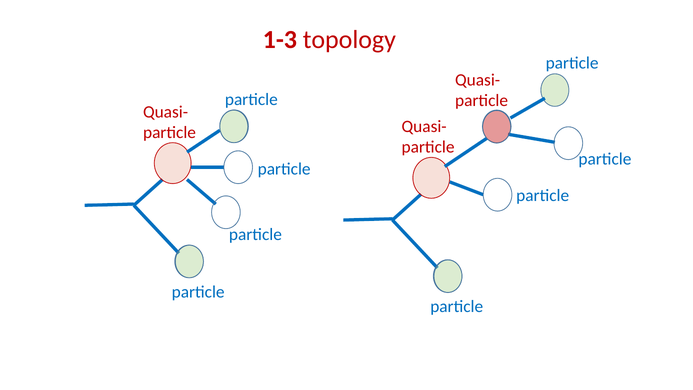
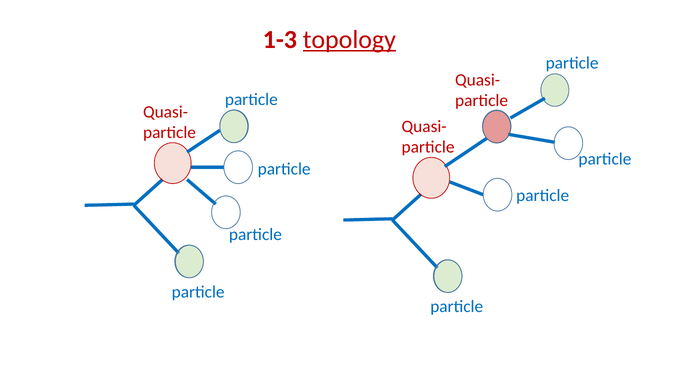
topology underline: none -> present
